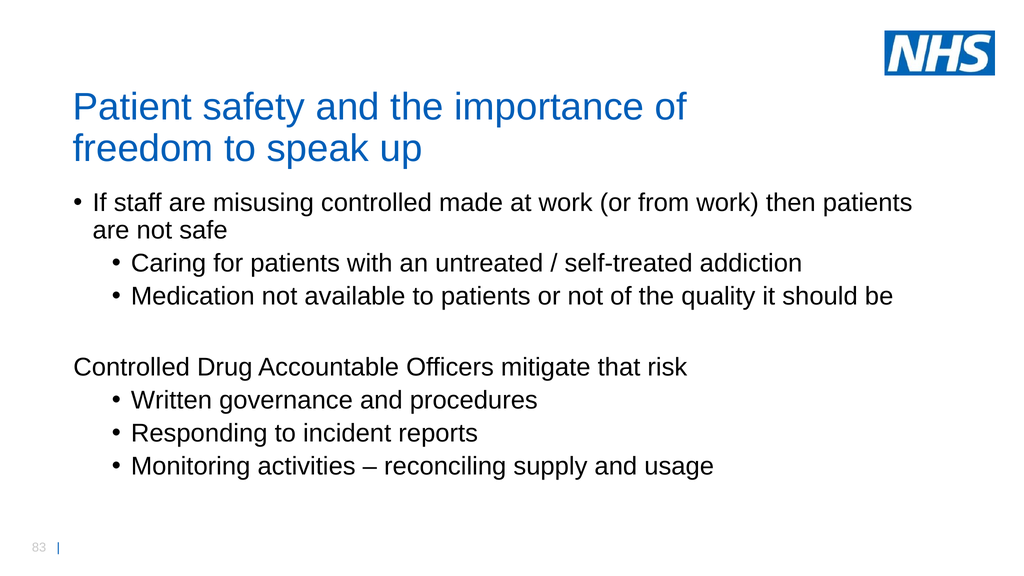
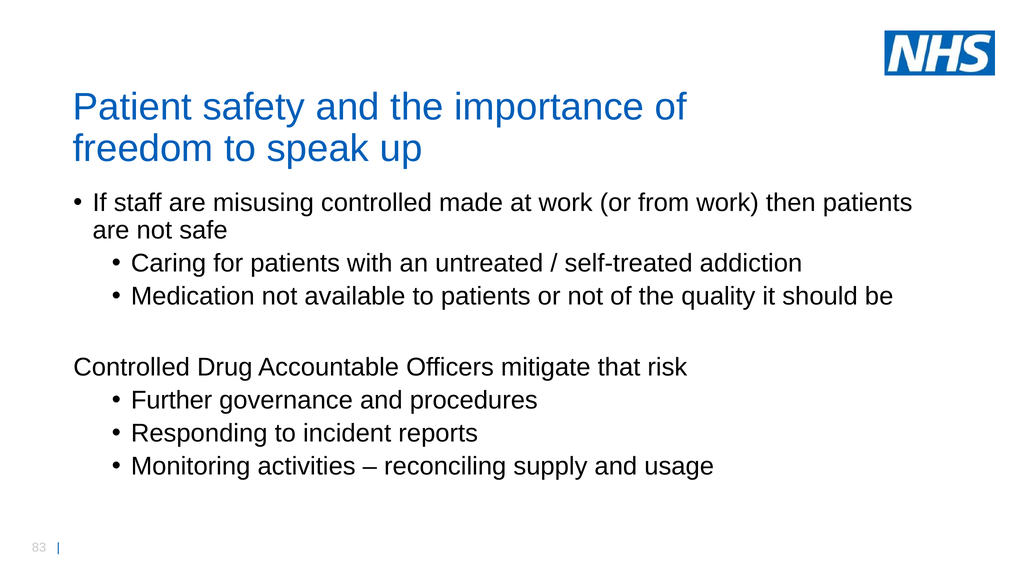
Written: Written -> Further
